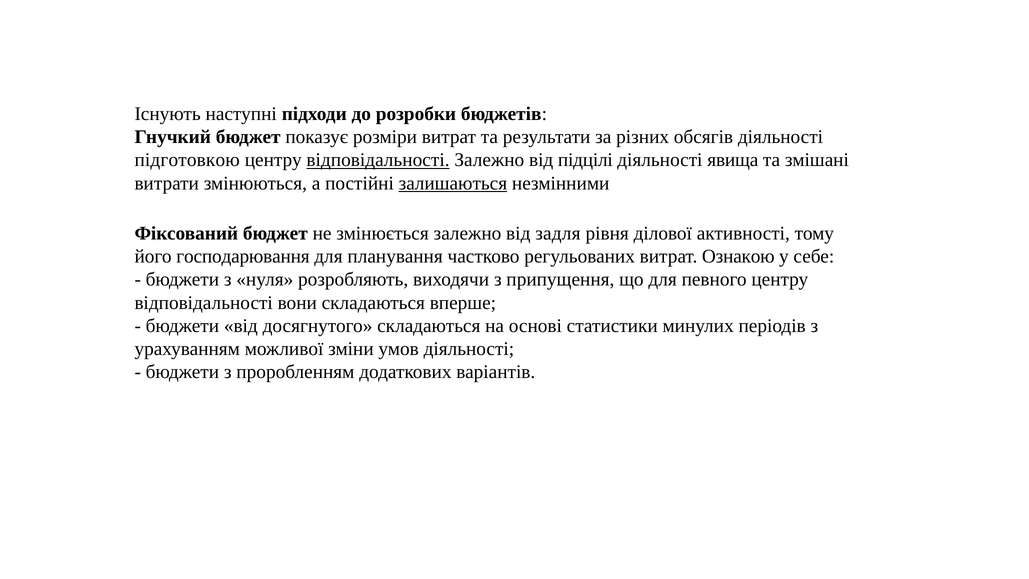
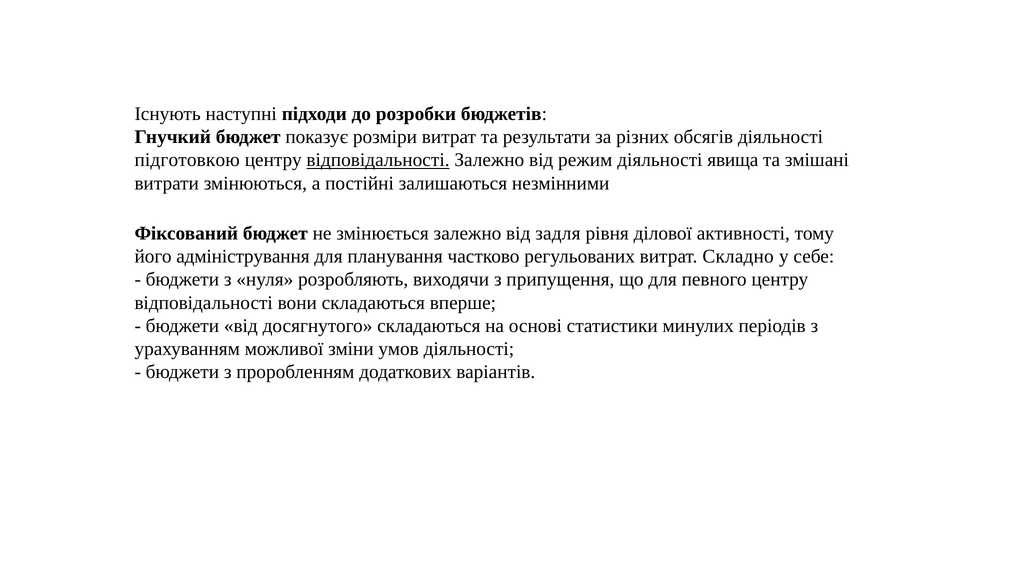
підцілі: підцілі -> режим
залишаються underline: present -> none
господарювання: господарювання -> адміністрування
Ознакою: Ознакою -> Складно
